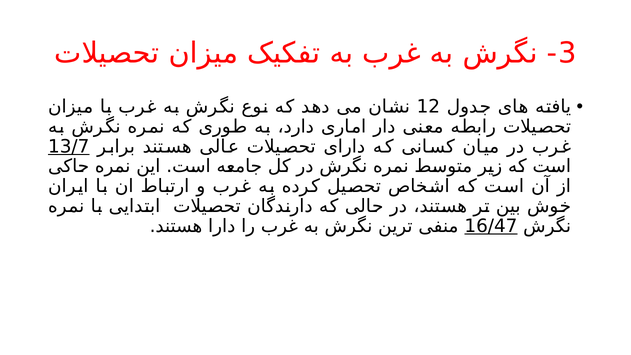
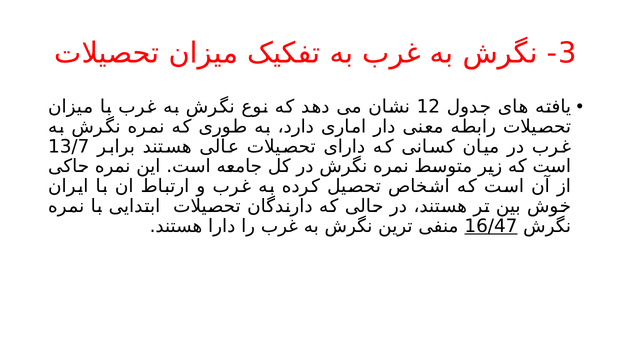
13/7 underline: present -> none
